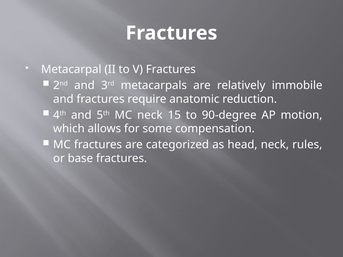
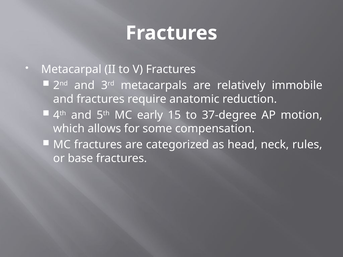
MC neck: neck -> early
90-degree: 90-degree -> 37-degree
